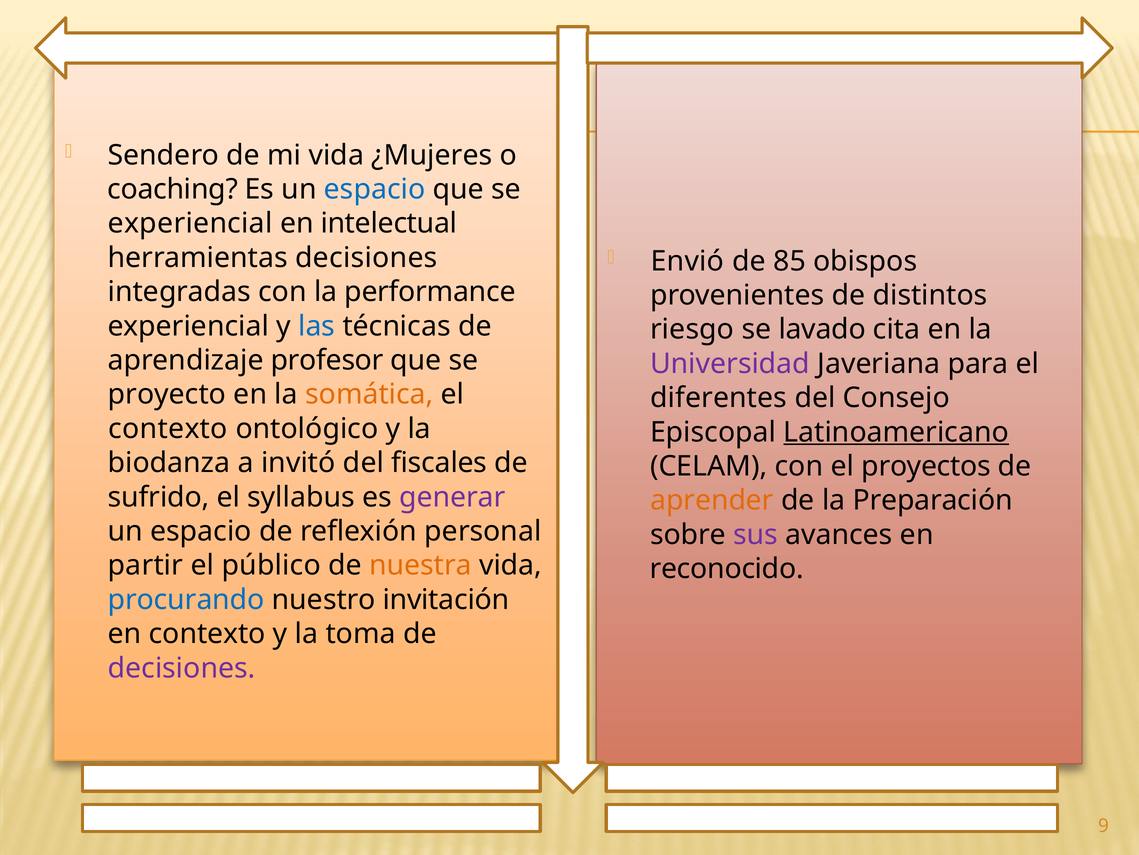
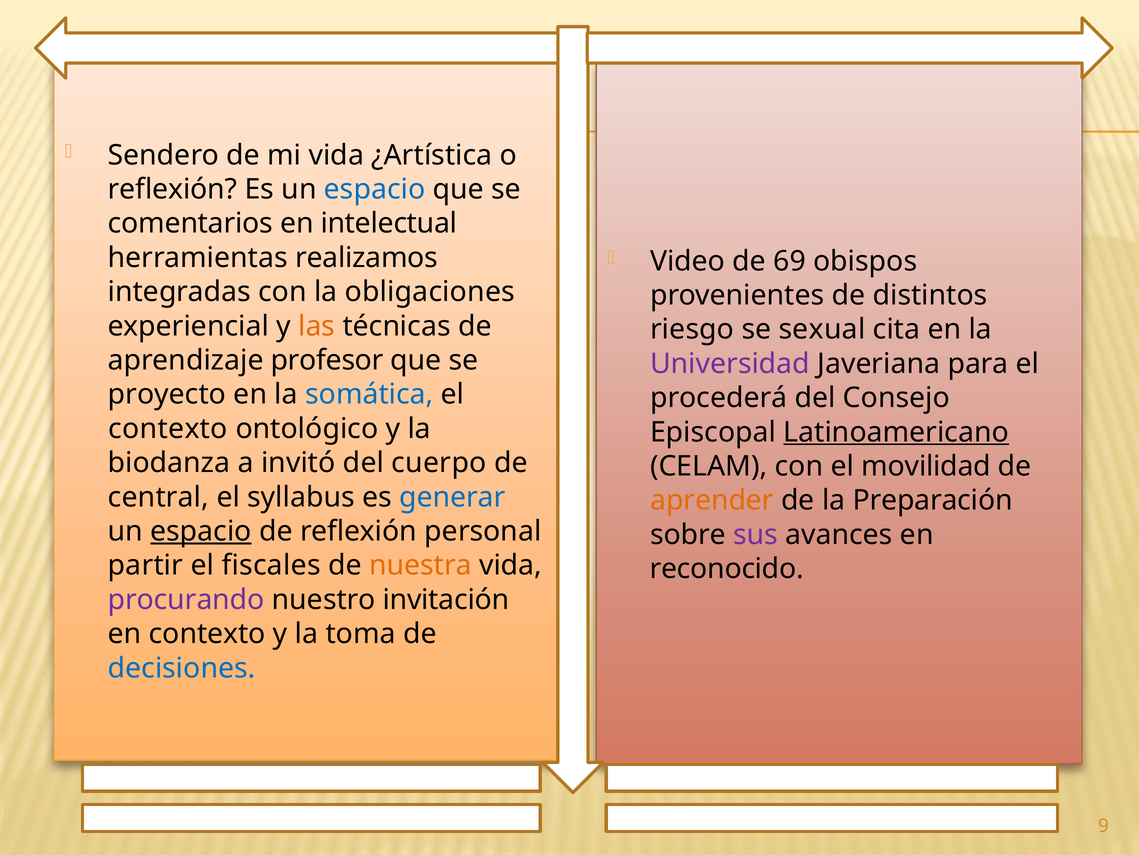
¿Mujeres: ¿Mujeres -> ¿Artística
coaching at (173, 189): coaching -> reflexión
experiencial at (190, 223): experiencial -> comentarios
herramientas decisiones: decisiones -> realizamos
Envió: Envió -> Video
85: 85 -> 69
performance: performance -> obligaciones
las colour: blue -> orange
lavado: lavado -> sexual
somática colour: orange -> blue
diferentes: diferentes -> procederá
fiscales: fiscales -> cuerpo
proyectos: proyectos -> movilidad
sufrido: sufrido -> central
generar colour: purple -> blue
espacio at (201, 531) underline: none -> present
público: público -> fiscales
procurando colour: blue -> purple
decisiones at (182, 668) colour: purple -> blue
